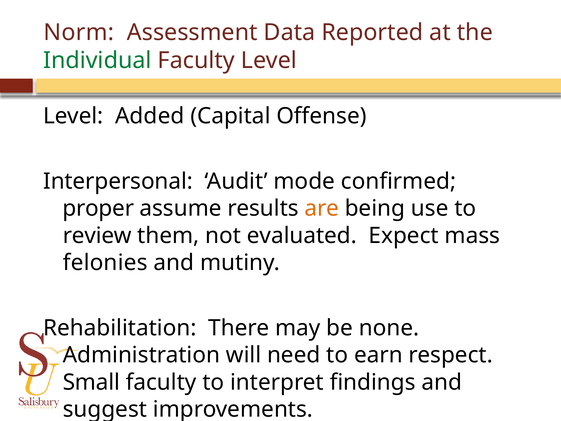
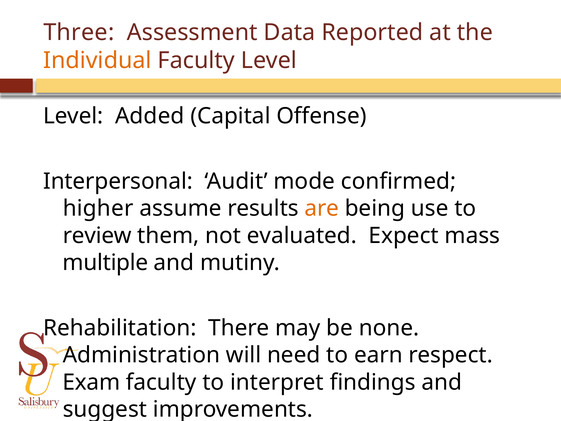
Norm: Norm -> Three
Individual colour: green -> orange
proper: proper -> higher
felonies: felonies -> multiple
Small: Small -> Exam
